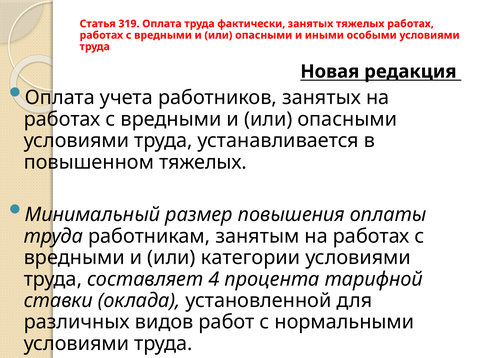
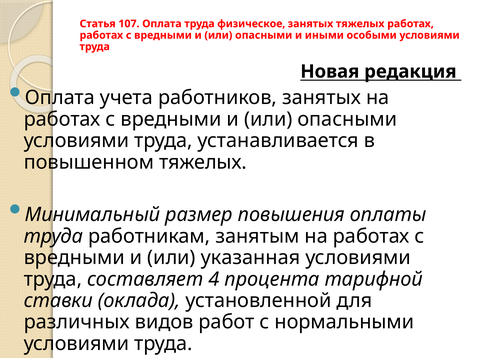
319: 319 -> 107
фактически: фактически -> физическое
категории: категории -> указанная
